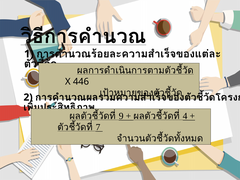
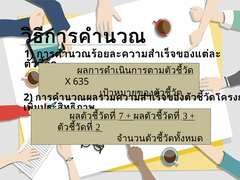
446: 446 -> 635
9: 9 -> 7
4: 4 -> 3
7 at (98, 127): 7 -> 2
